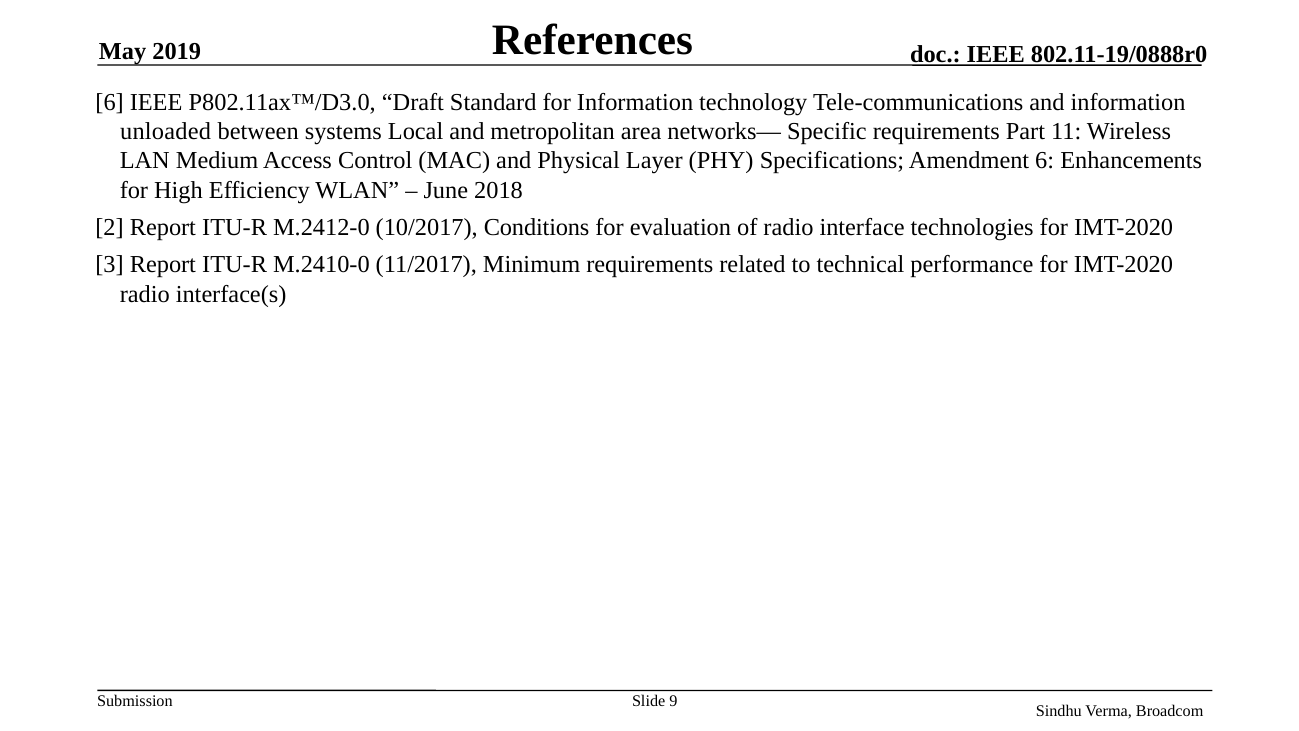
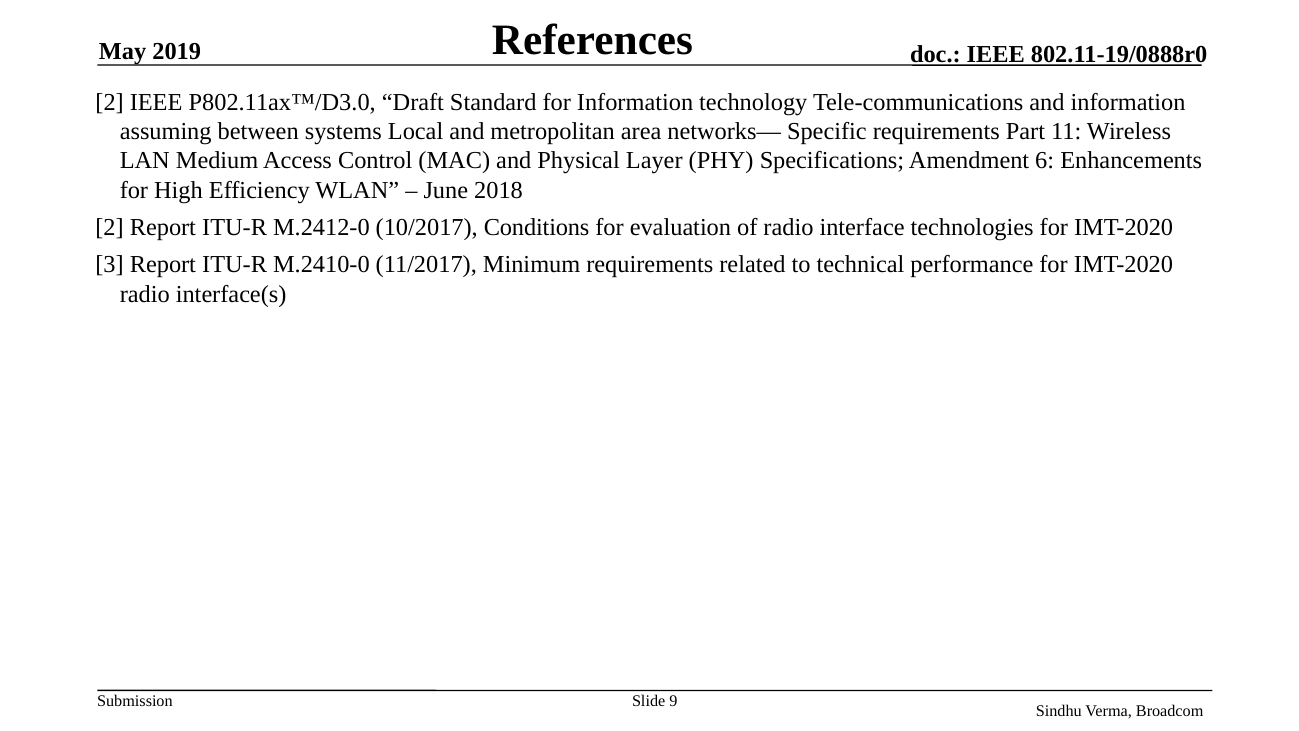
6 at (110, 102): 6 -> 2
unloaded: unloaded -> assuming
